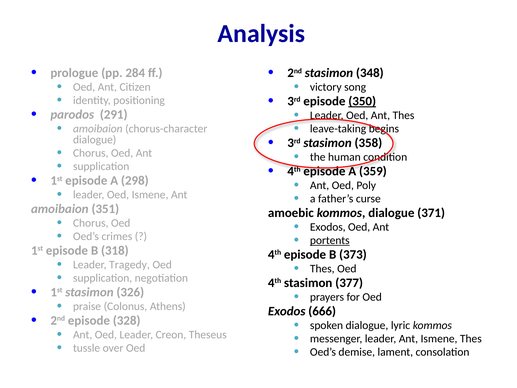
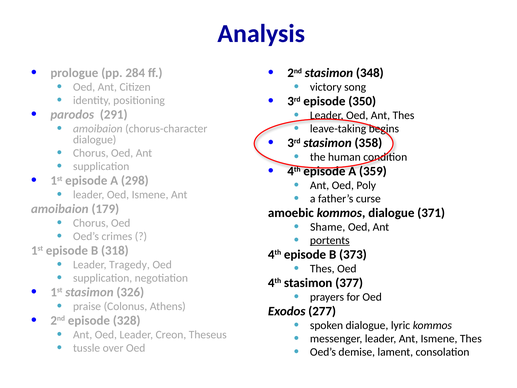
350 underline: present -> none
351: 351 -> 179
Exodos at (328, 227): Exodos -> Shame
666: 666 -> 277
